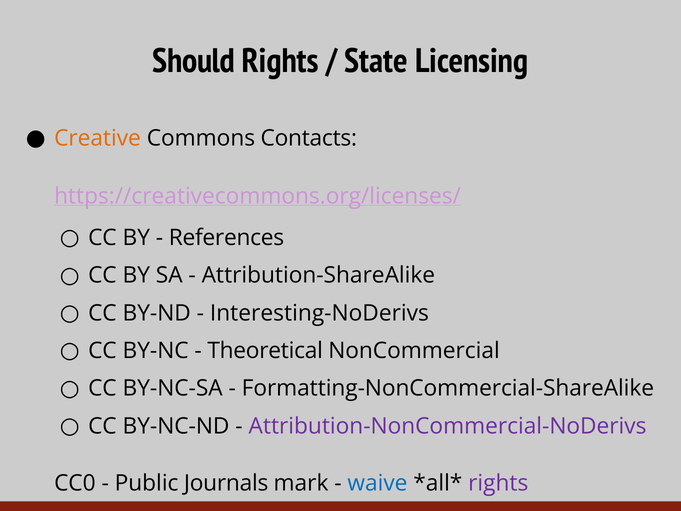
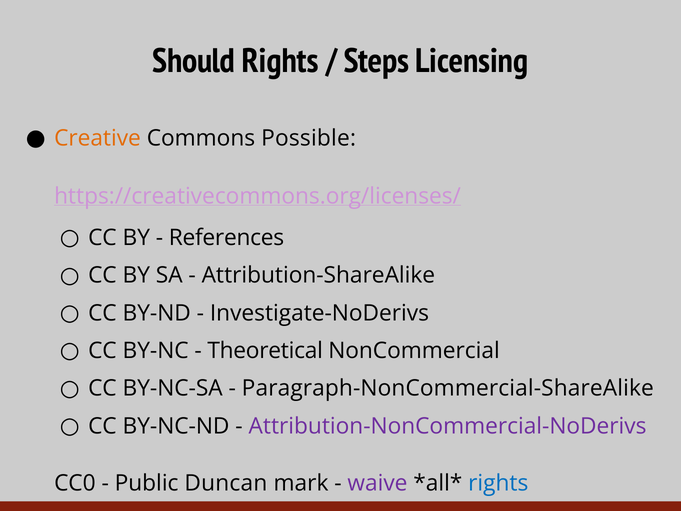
State: State -> Steps
Contacts: Contacts -> Possible
Interesting-NoDerivs: Interesting-NoDerivs -> Investigate-NoDerivs
Formatting-NonCommercial-ShareAlike: Formatting-NonCommercial-ShareAlike -> Paragraph-NonCommercial-ShareAlike
Journals: Journals -> Duncan
waive colour: blue -> purple
rights at (498, 483) colour: purple -> blue
